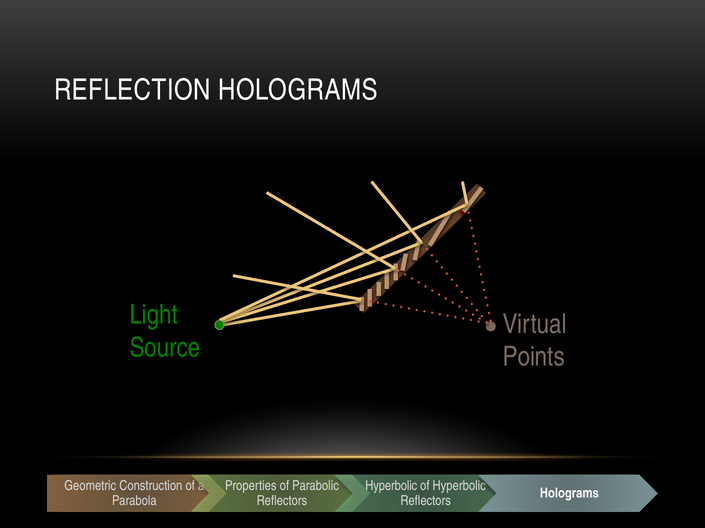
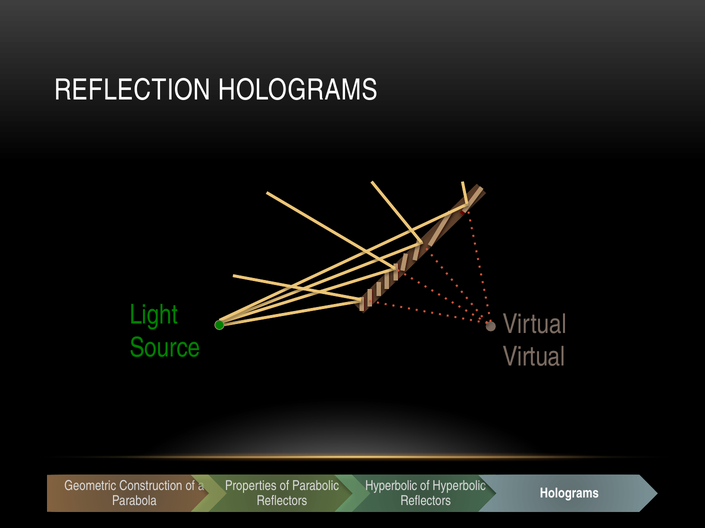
Points at (534, 357): Points -> Virtual
